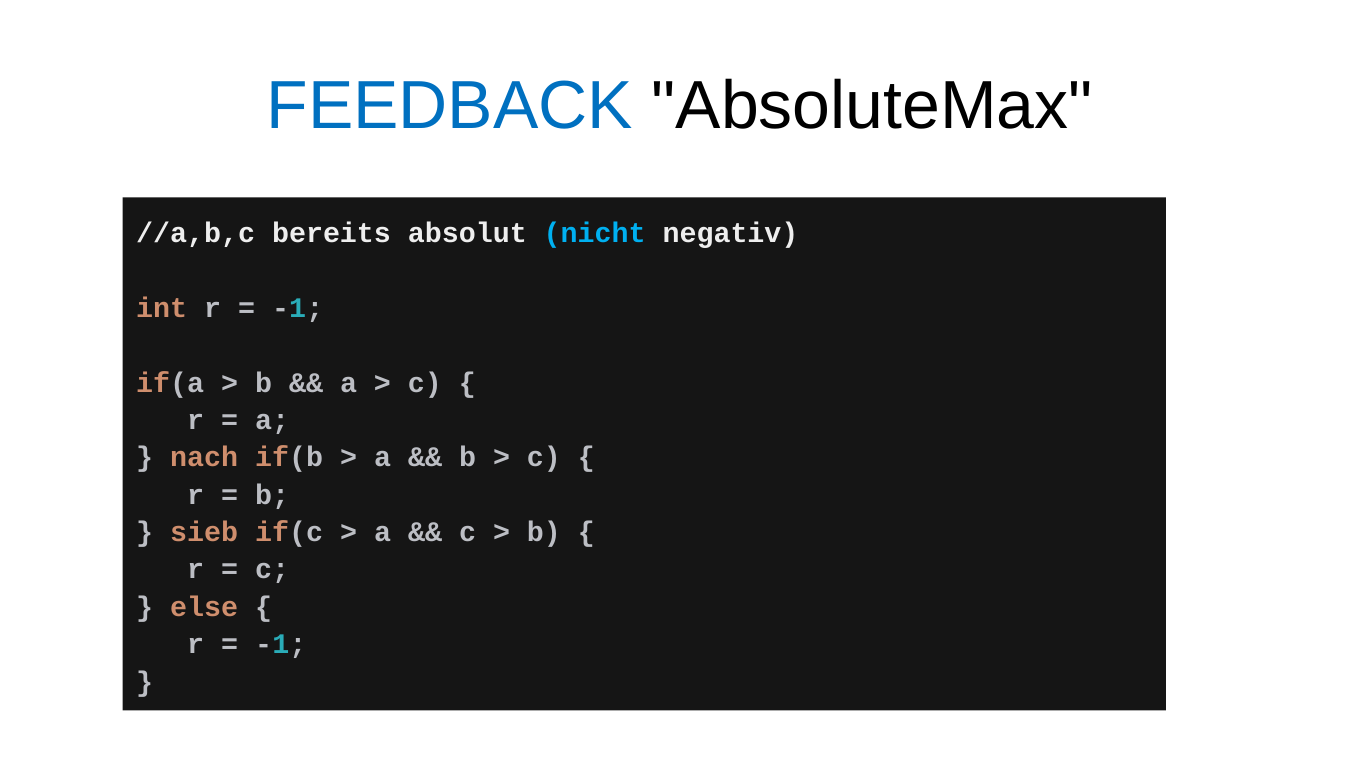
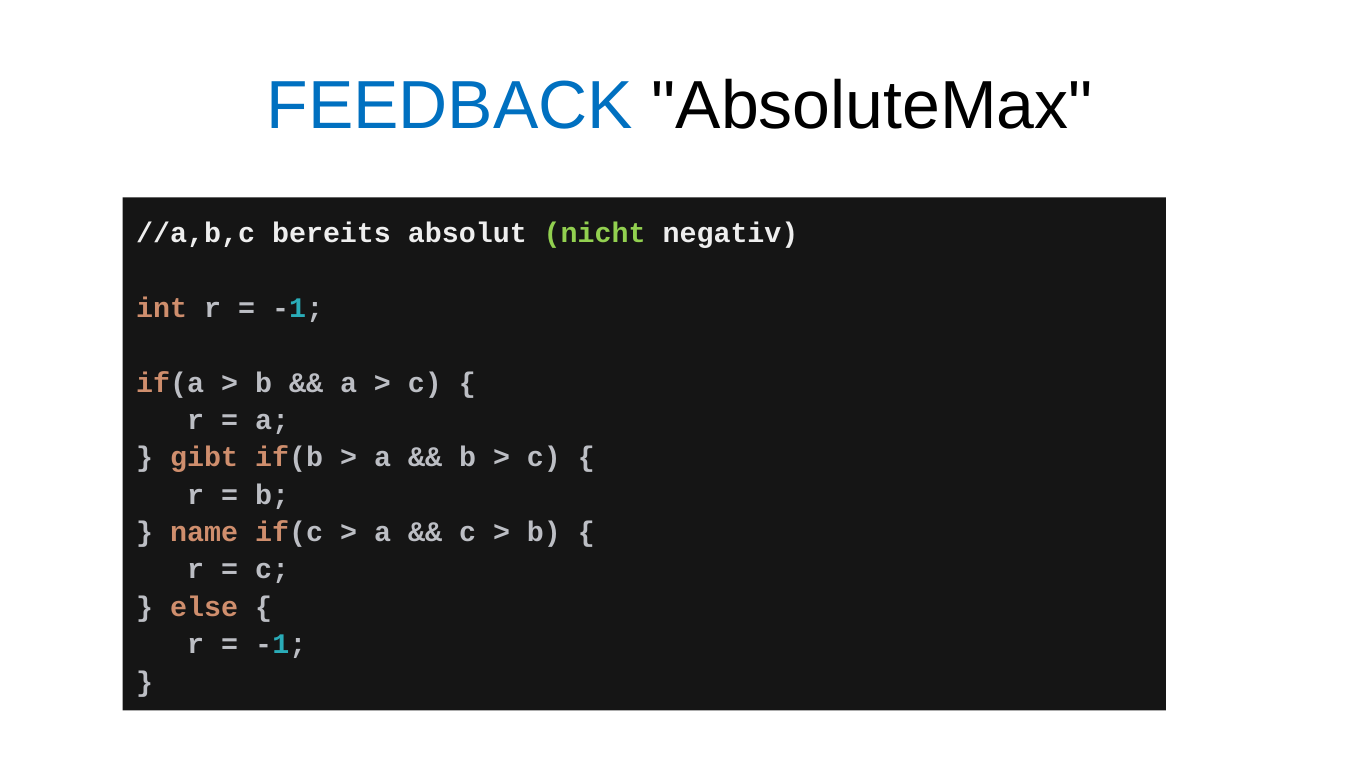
nicht colour: light blue -> light green
nach: nach -> gibt
sieb: sieb -> name
